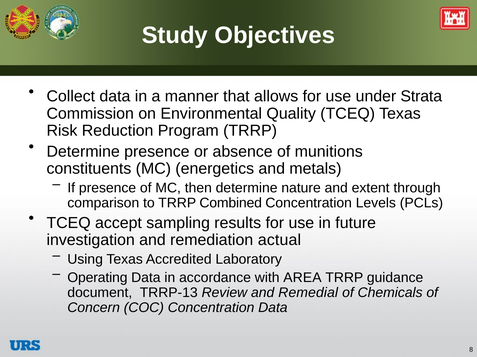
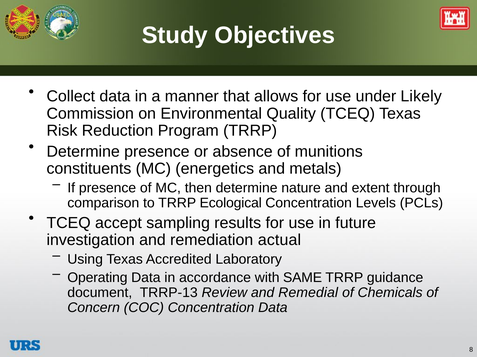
Strata: Strata -> Likely
Combined: Combined -> Ecological
AREA: AREA -> SAME
